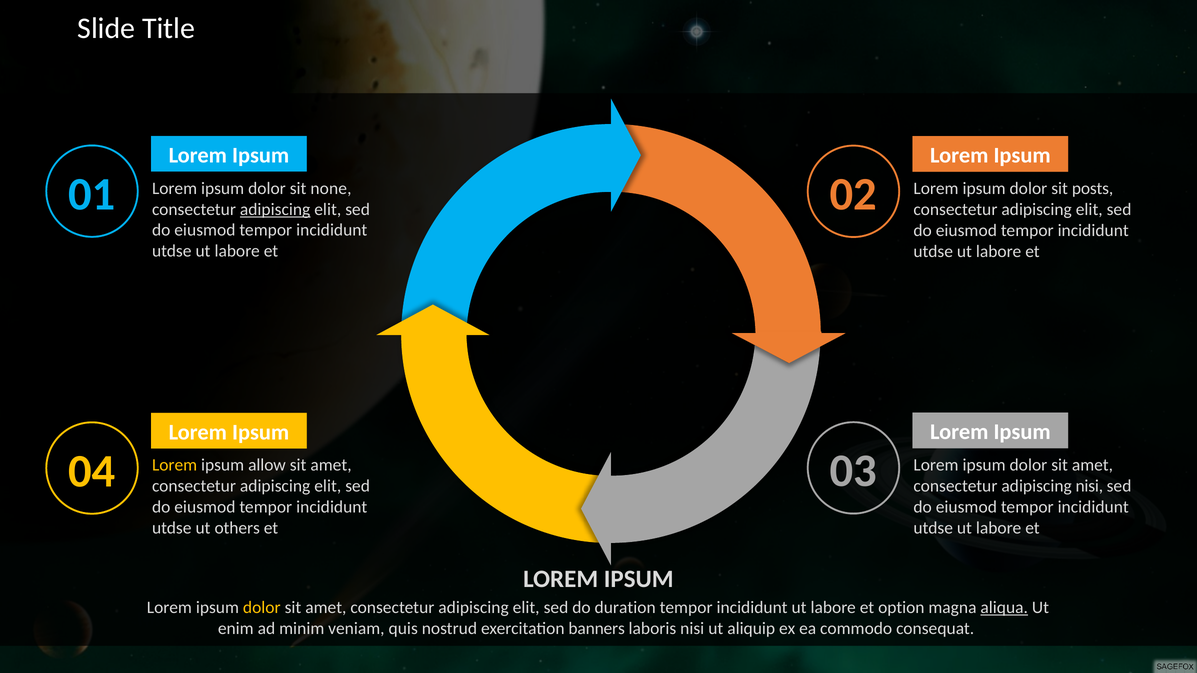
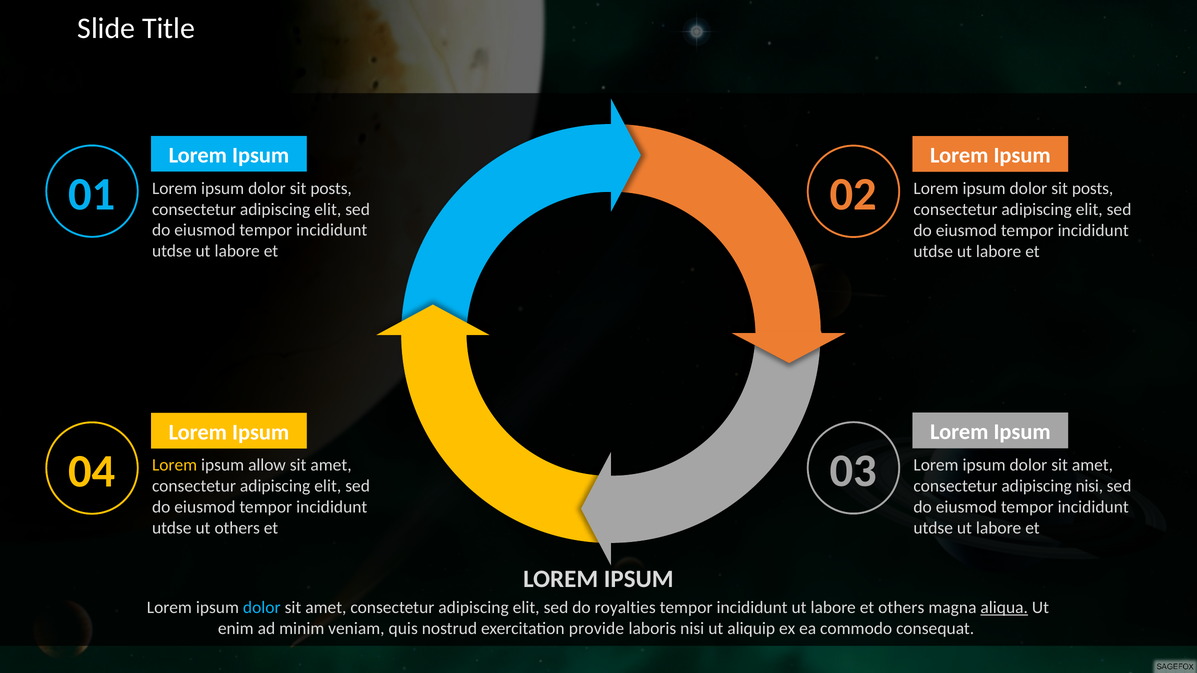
none at (331, 188): none -> posts
adipiscing at (275, 209) underline: present -> none
dolor at (262, 608) colour: yellow -> light blue
duration: duration -> royalties
et option: option -> others
banners: banners -> provide
